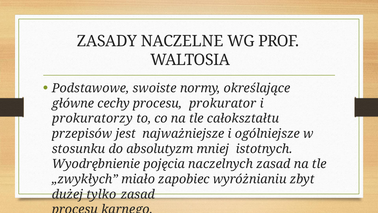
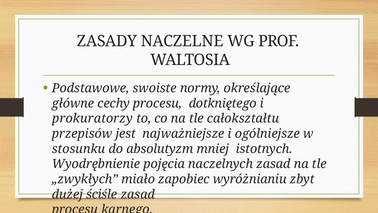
prokurator: prokurator -> dotkniętego
tylko: tylko -> ściśle
